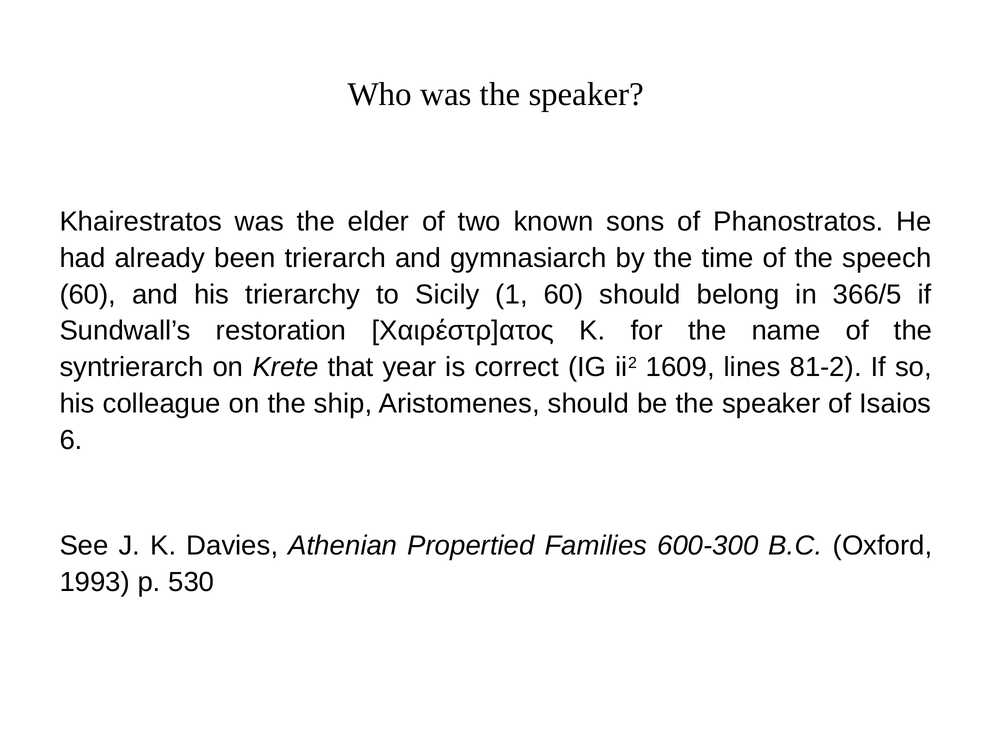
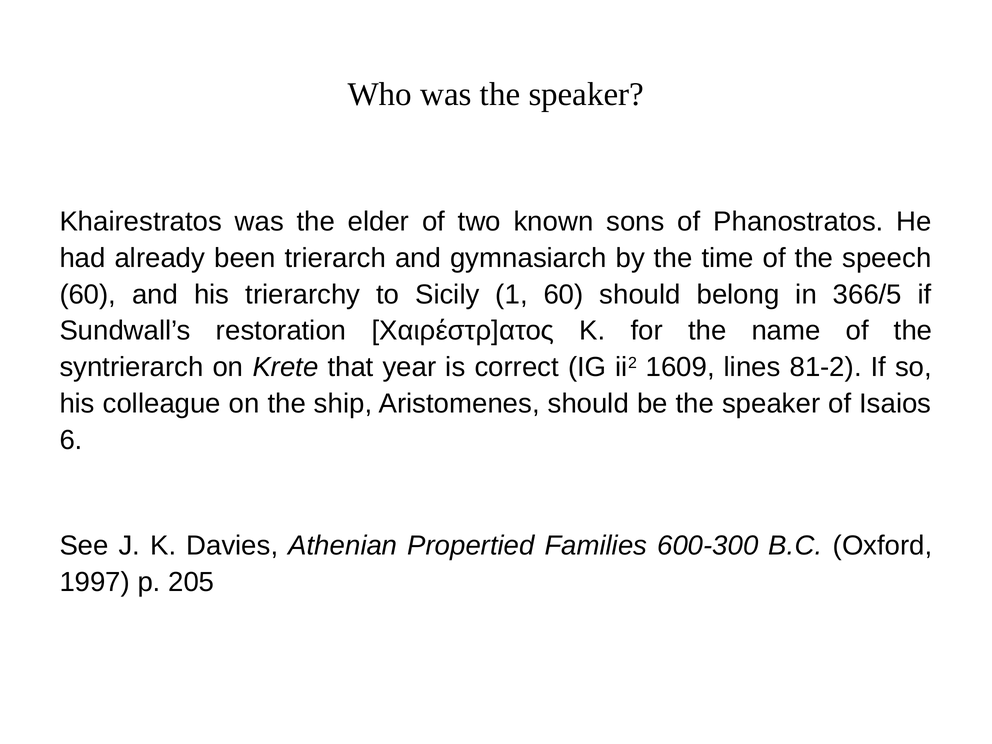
1993: 1993 -> 1997
530: 530 -> 205
